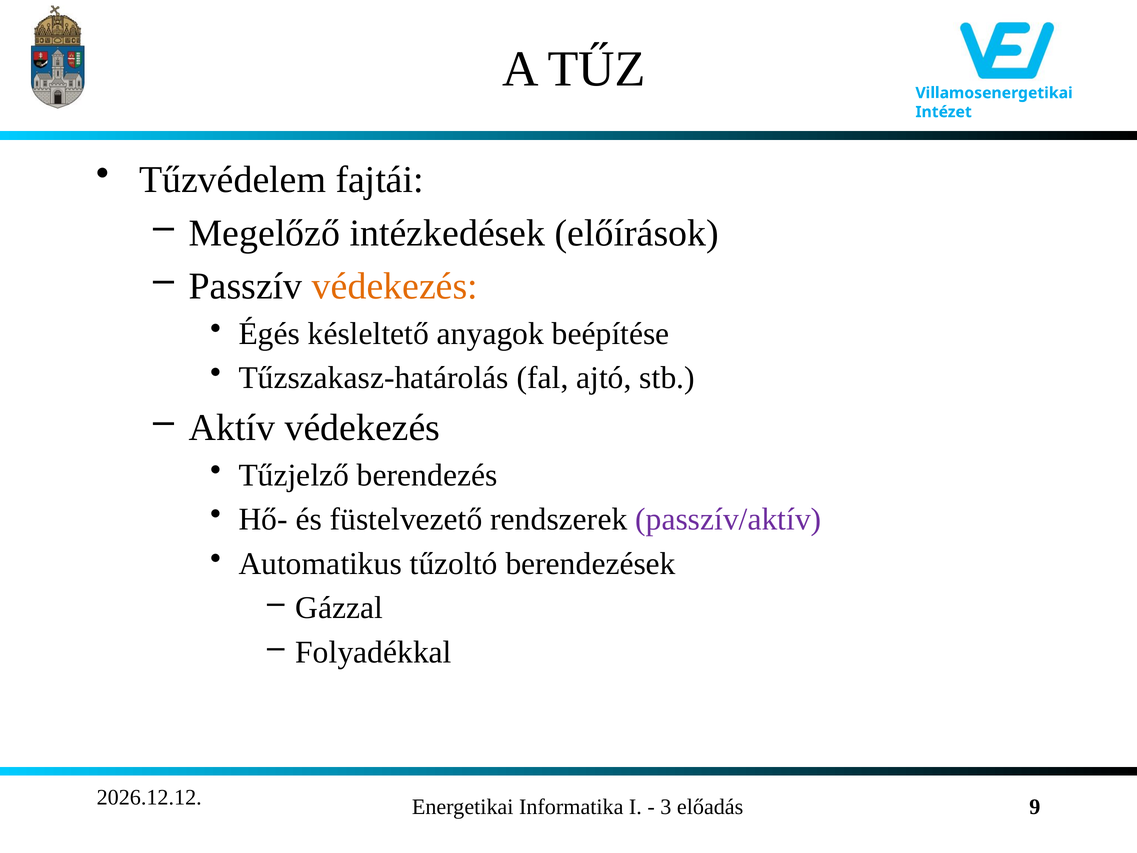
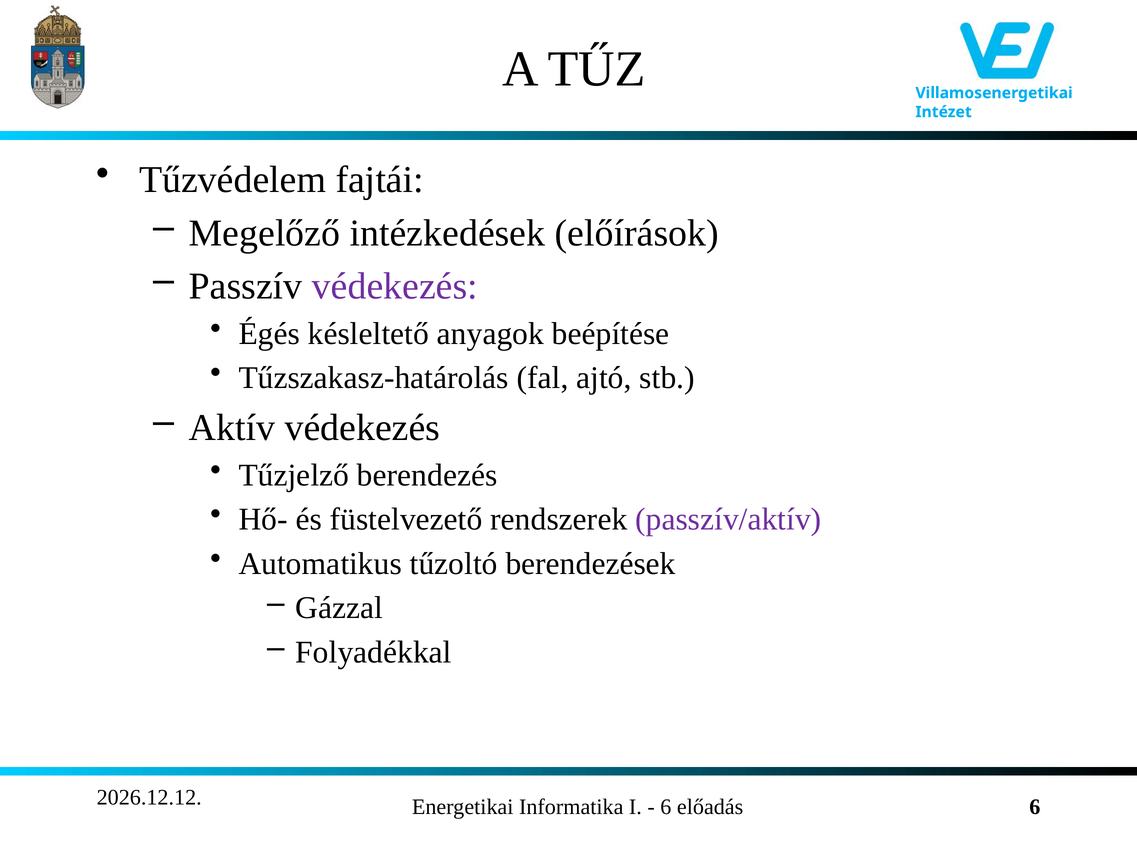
védekezés at (395, 286) colour: orange -> purple
9 at (1035, 807): 9 -> 6
3 at (666, 807): 3 -> 6
